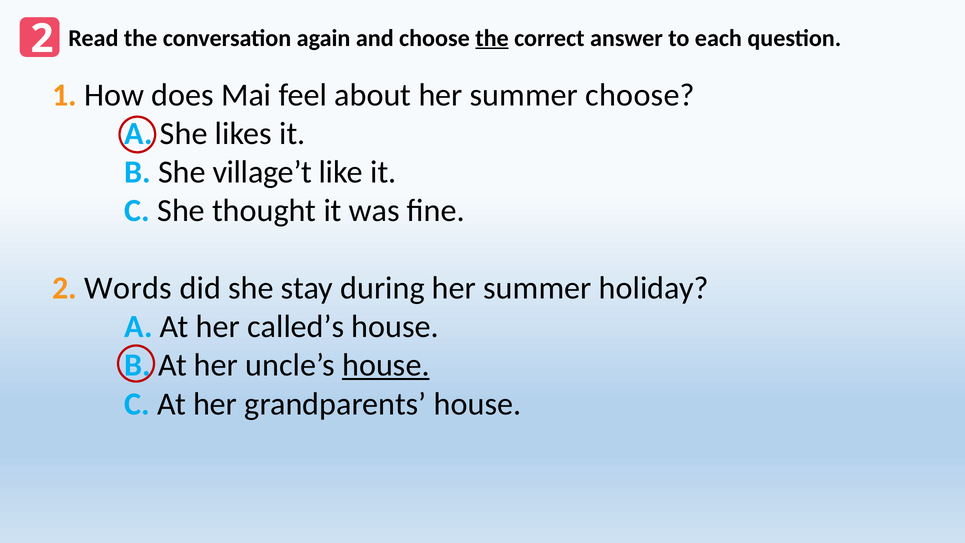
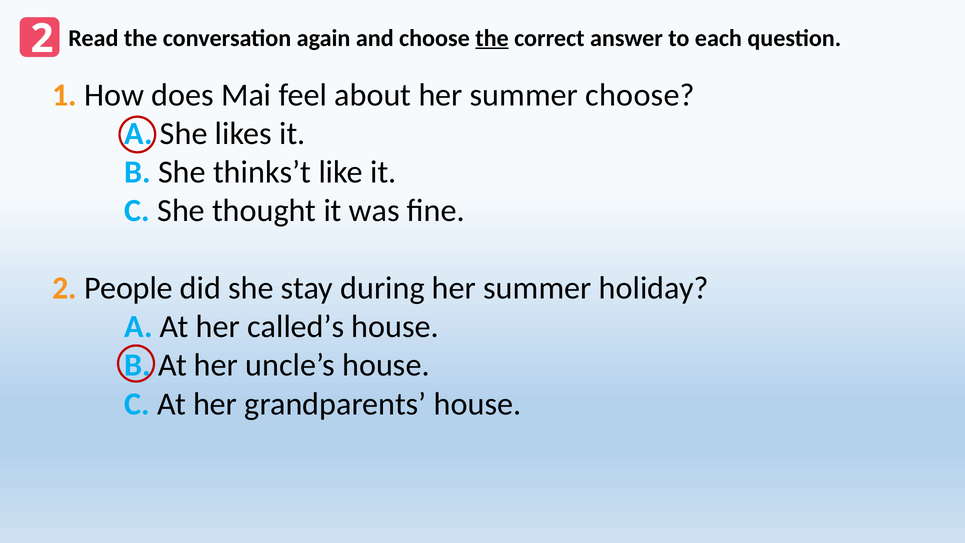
village’t: village’t -> thinks’t
Words: Words -> People
house at (386, 365) underline: present -> none
